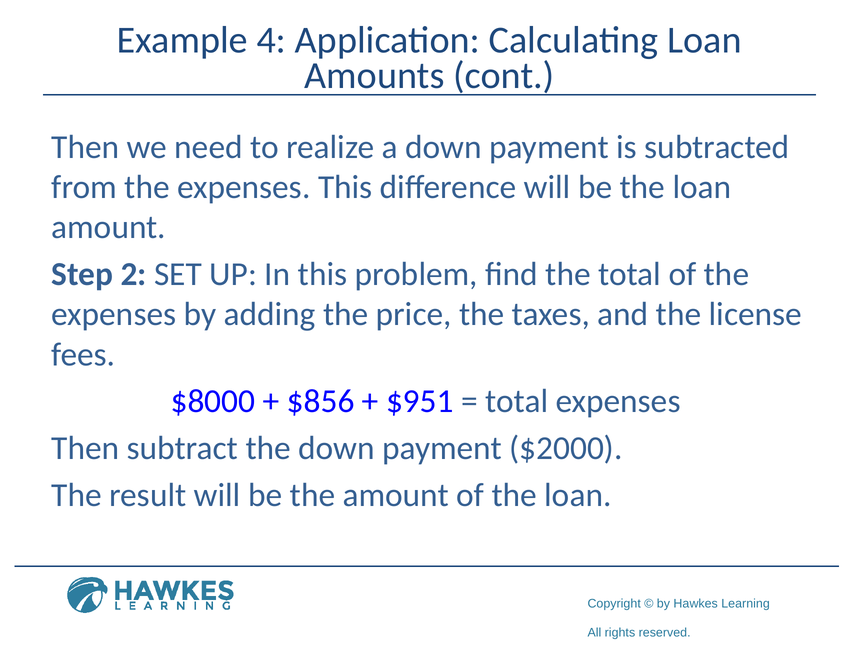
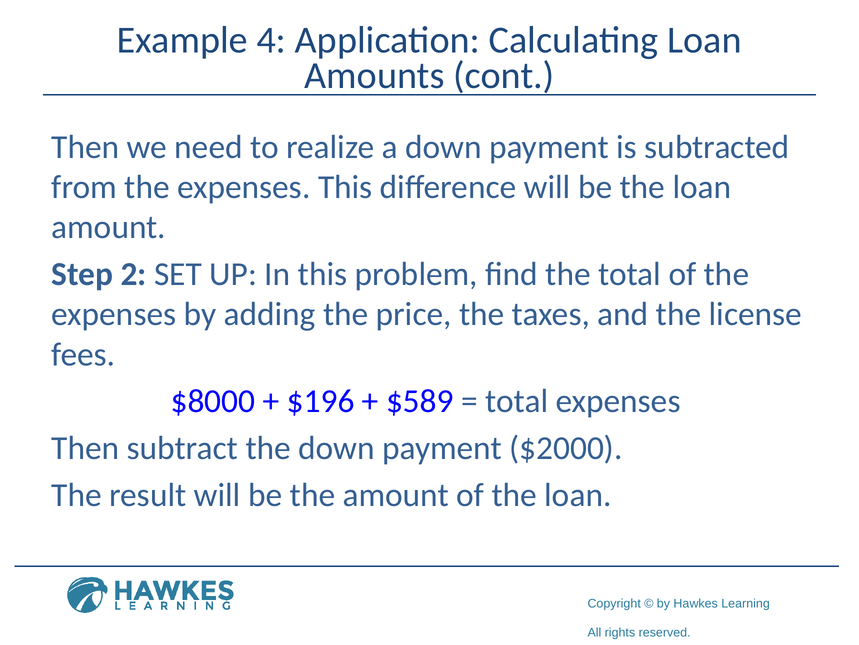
$856: $856 -> $196
$951: $951 -> $589
